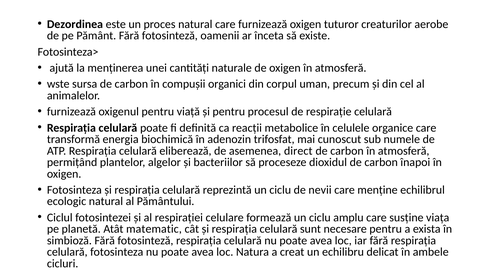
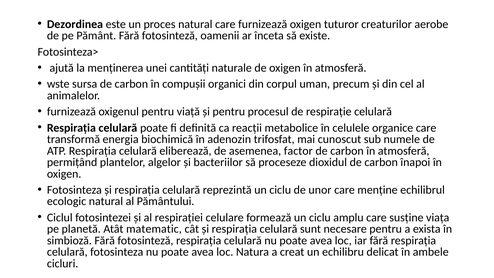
direct: direct -> factor
nevii: nevii -> unor
